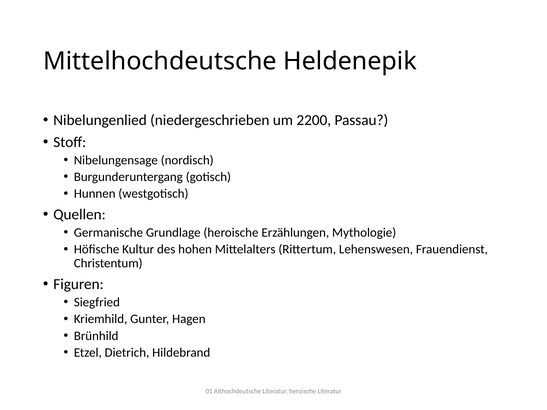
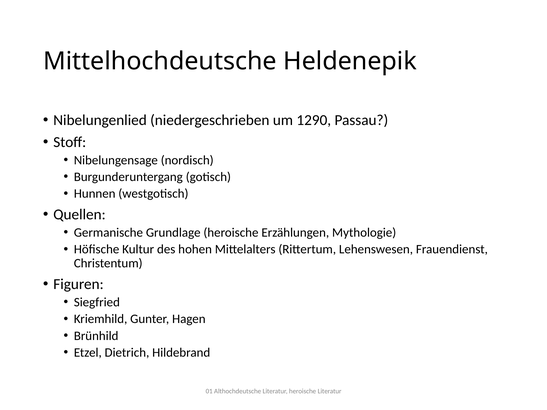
2200: 2200 -> 1290
